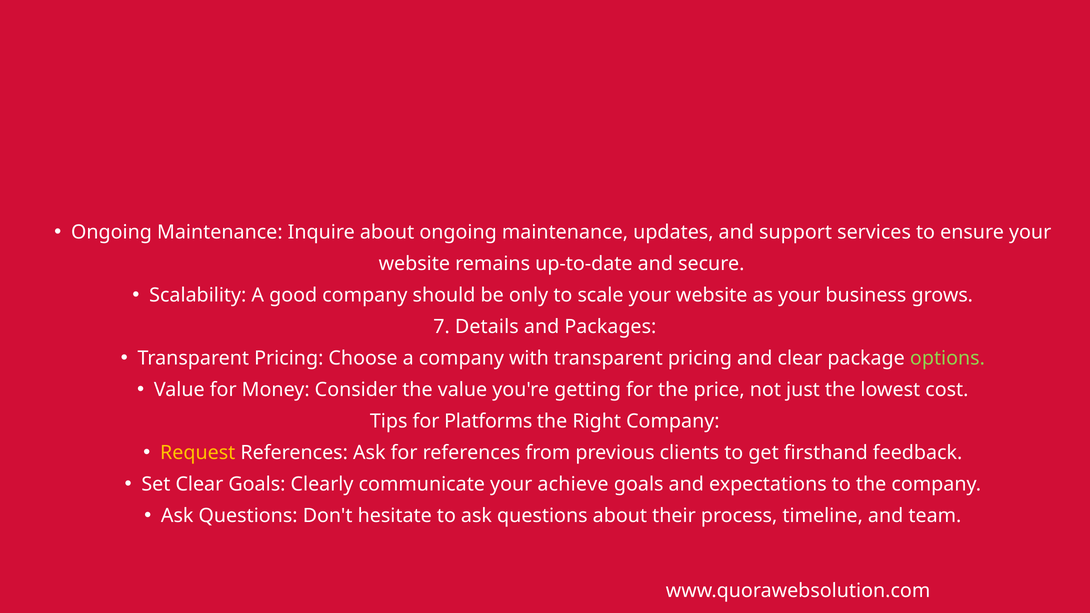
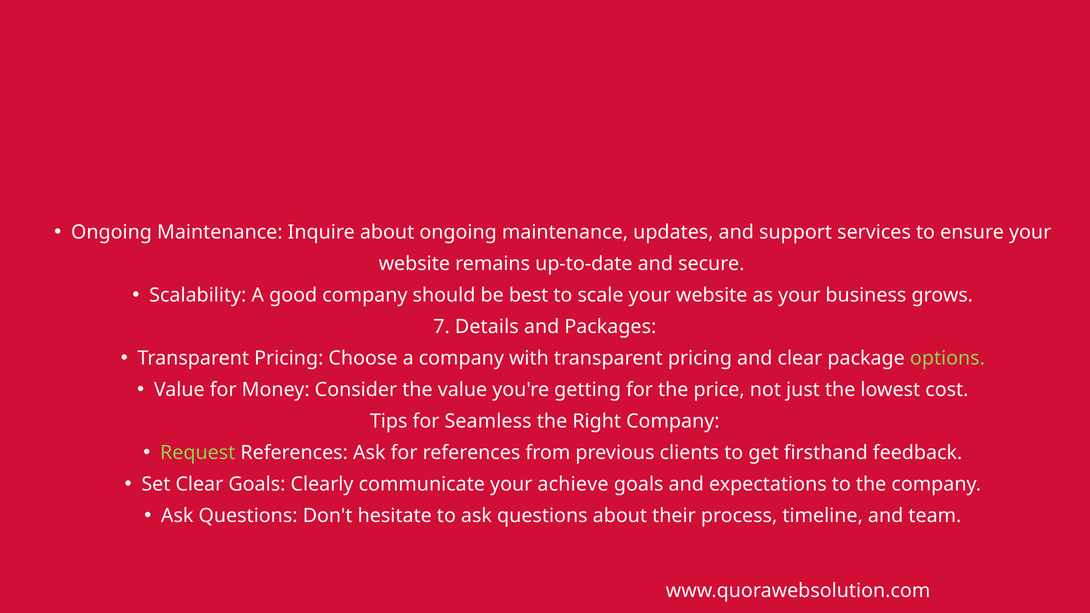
only: only -> best
Platforms: Platforms -> Seamless
Request colour: yellow -> light green
